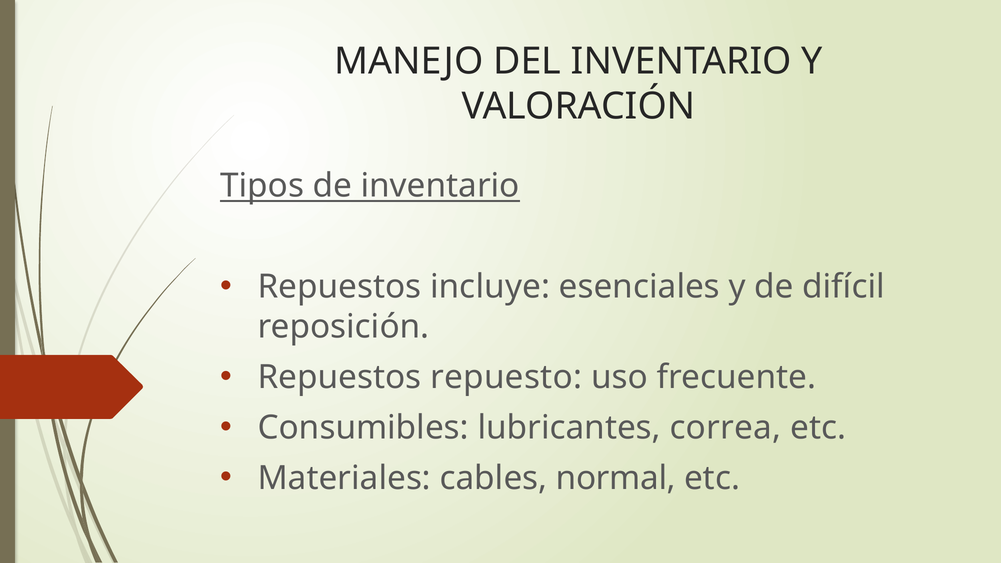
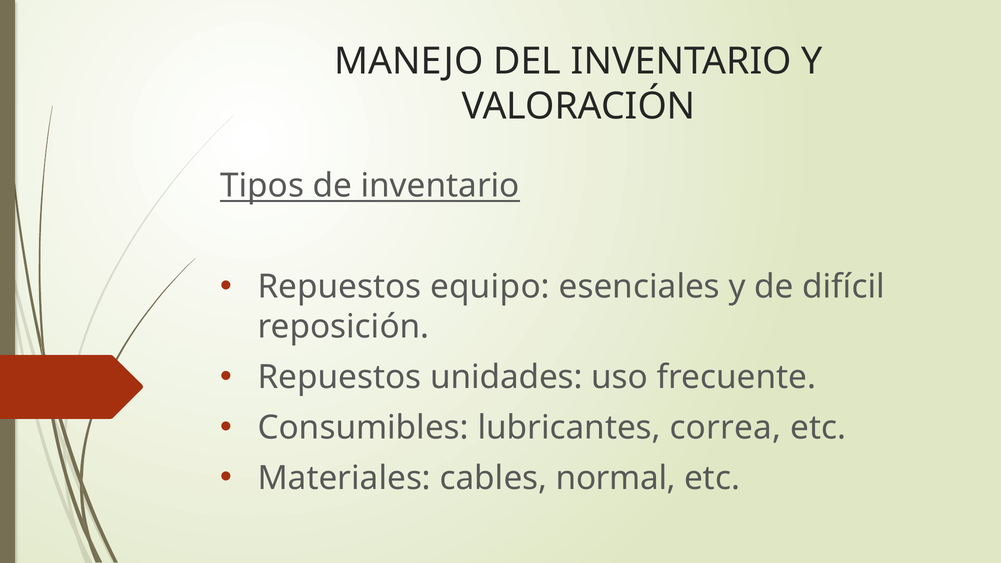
incluye: incluye -> equipo
repuesto: repuesto -> unidades
